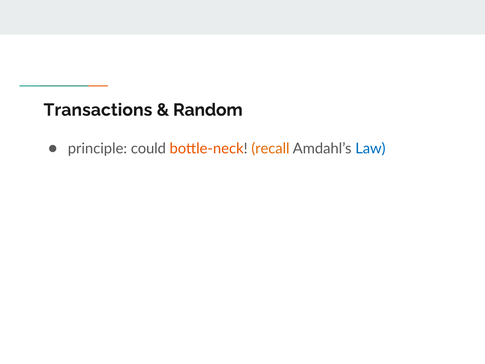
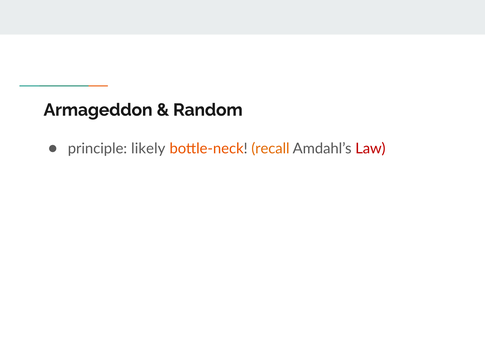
Transactions: Transactions -> Armageddon
could: could -> likely
Law colour: blue -> red
